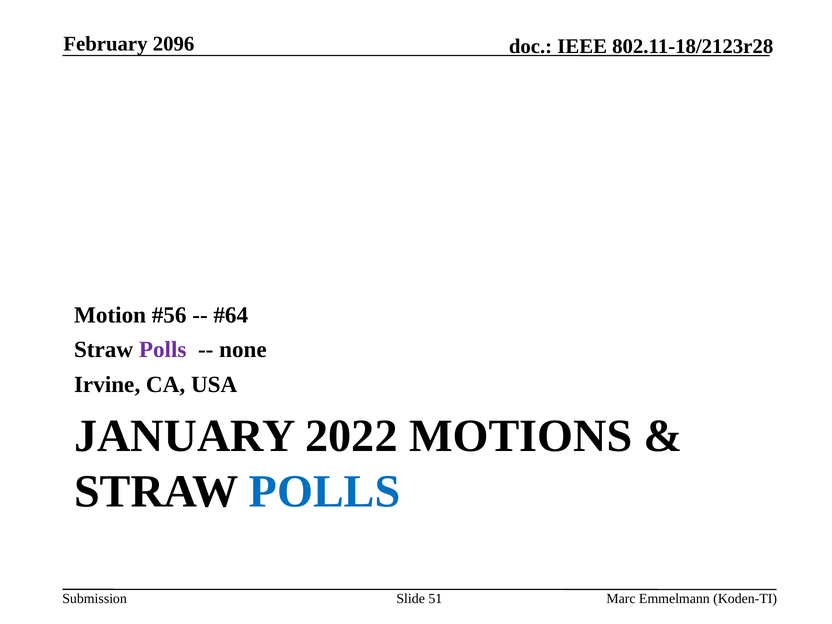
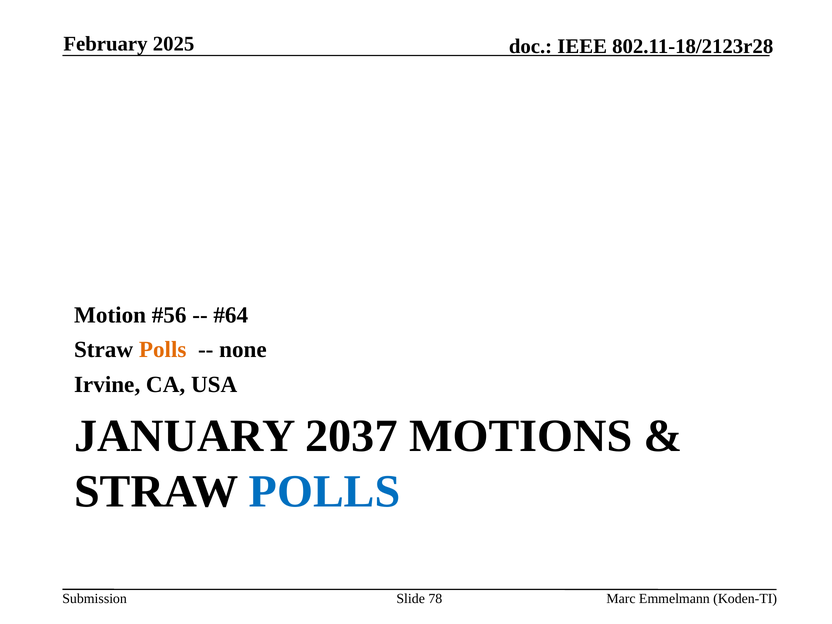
2096: 2096 -> 2025
Polls at (163, 350) colour: purple -> orange
2022: 2022 -> 2037
51: 51 -> 78
